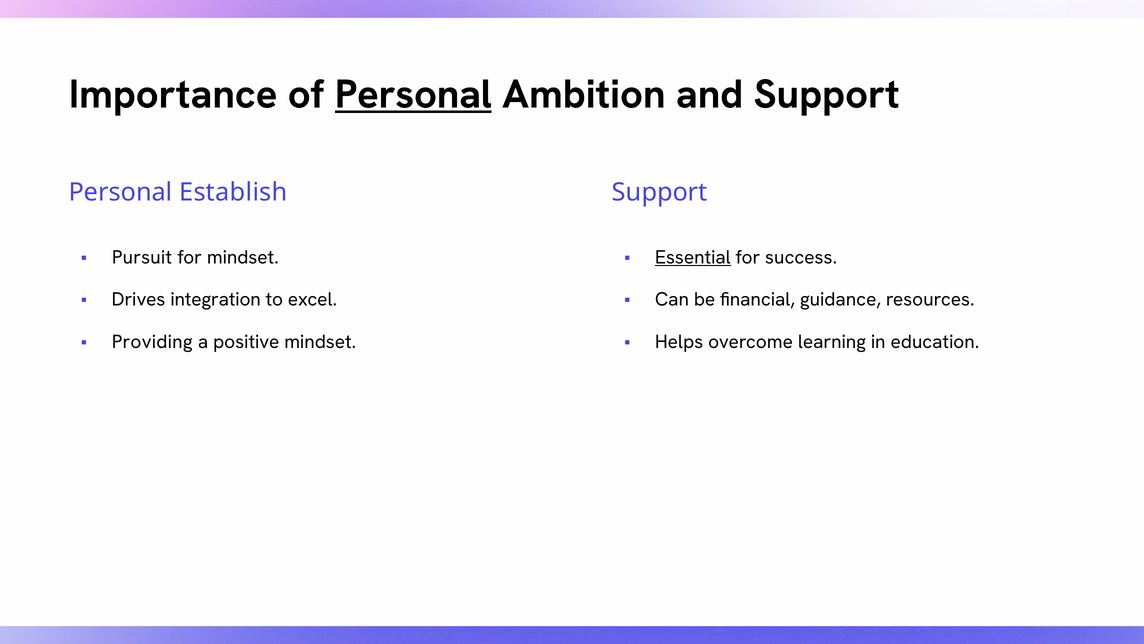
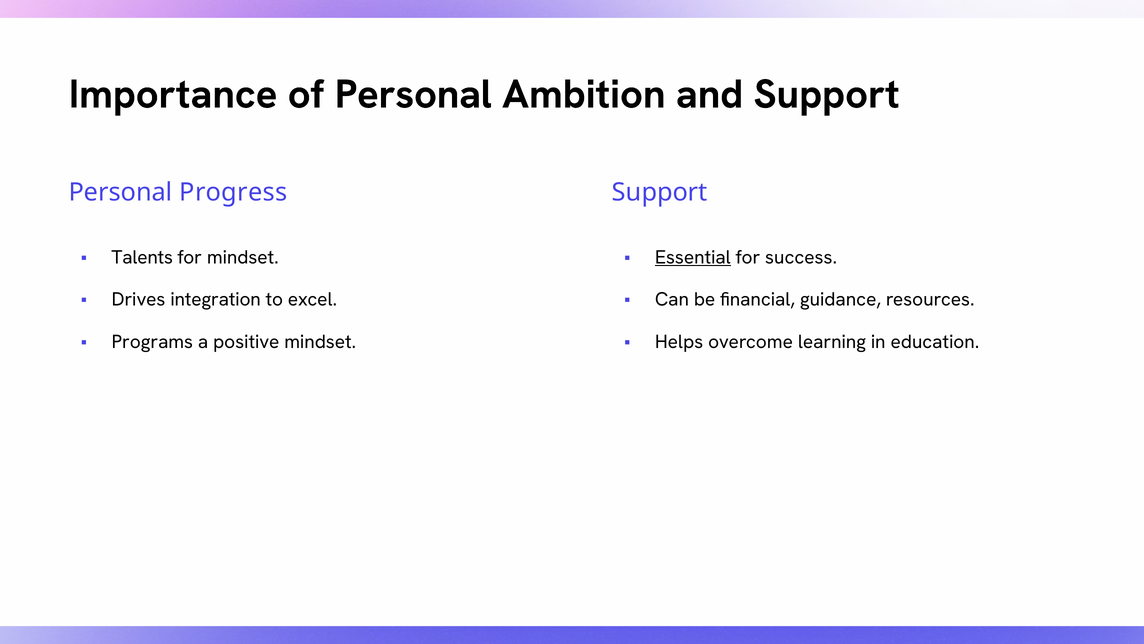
Personal at (413, 94) underline: present -> none
Establish: Establish -> Progress
Pursuit: Pursuit -> Talents
Providing: Providing -> Programs
